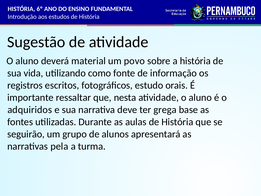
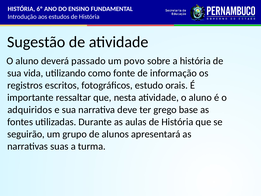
material: material -> passado
grega: grega -> grego
pela: pela -> suas
